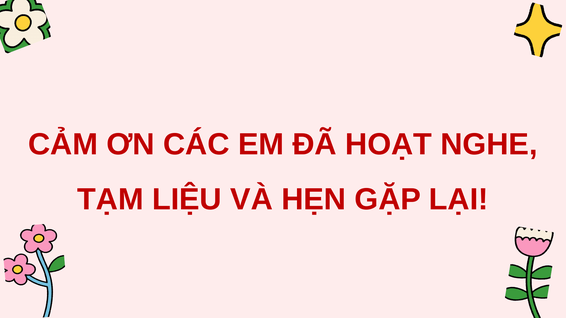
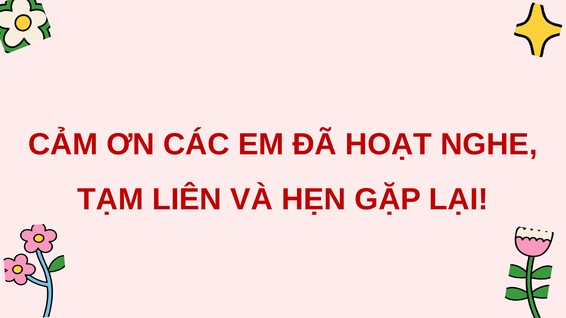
LIỆU: LIỆU -> LIÊN
